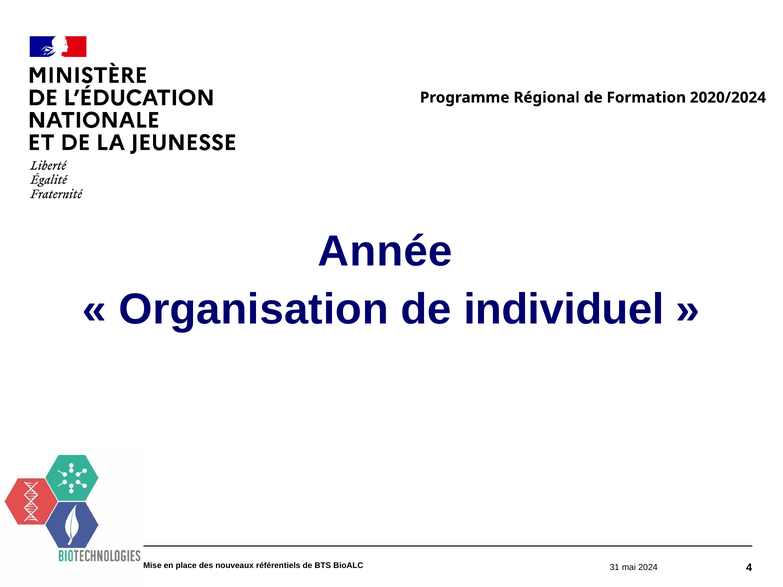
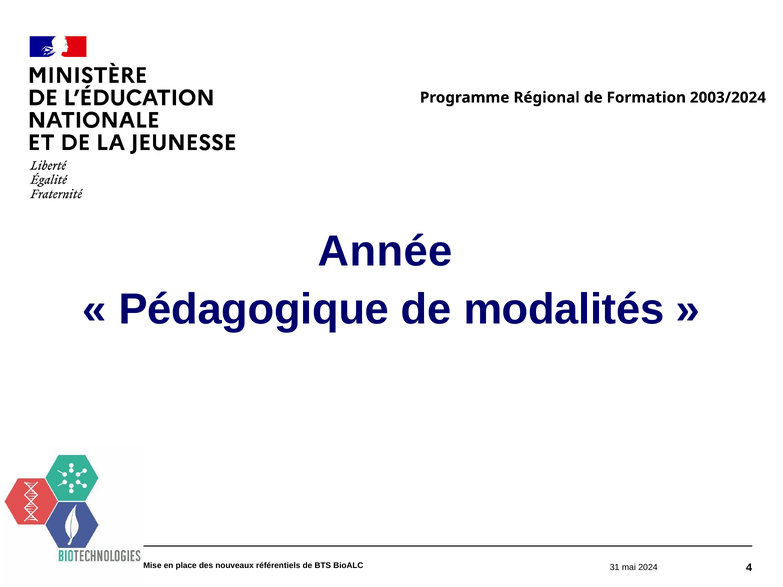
2020/2024: 2020/2024 -> 2003/2024
Organisation: Organisation -> Pédagogique
individuel: individuel -> modalités
